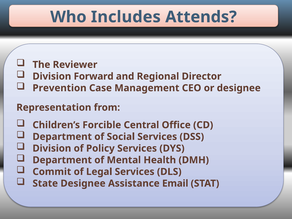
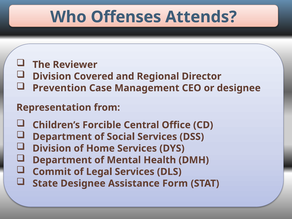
Includes: Includes -> Offenses
Forward: Forward -> Covered
Policy: Policy -> Home
Email: Email -> Form
